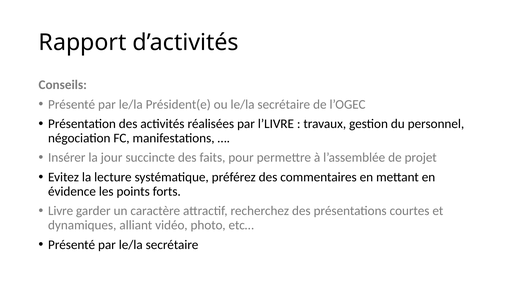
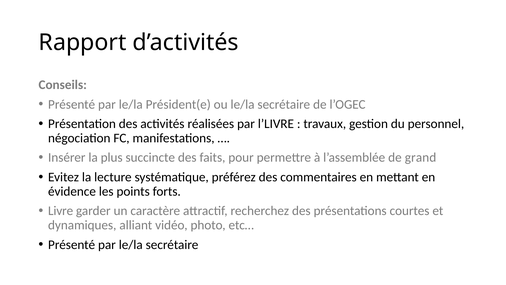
jour: jour -> plus
projet: projet -> grand
